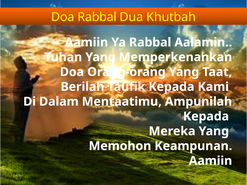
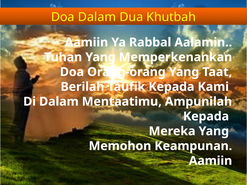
Doa Rabbal: Rabbal -> Dalam
